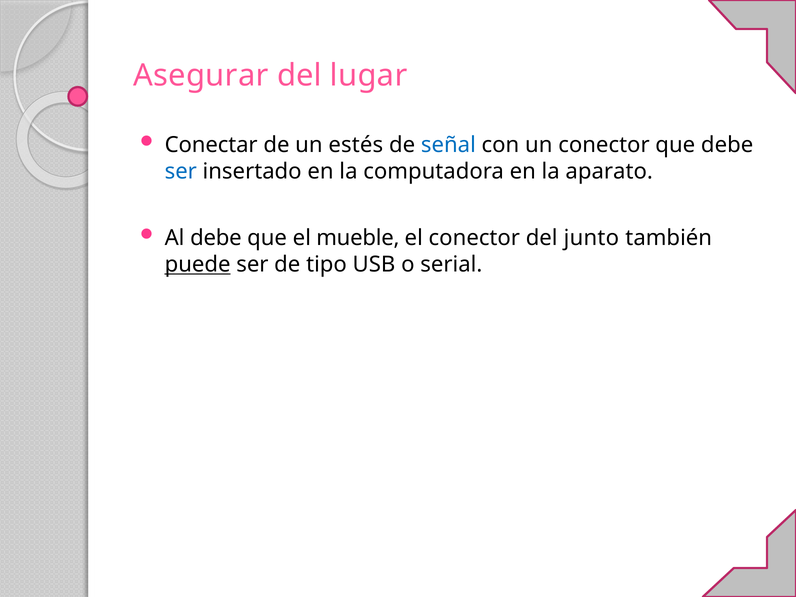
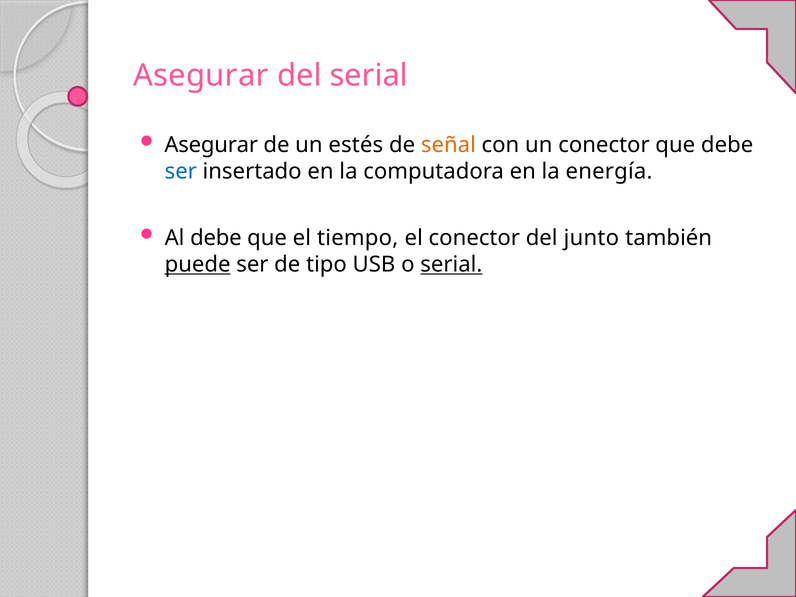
del lugar: lugar -> serial
Conectar at (211, 145): Conectar -> Asegurar
señal colour: blue -> orange
aparato: aparato -> energía
mueble: mueble -> tiempo
serial at (451, 264) underline: none -> present
